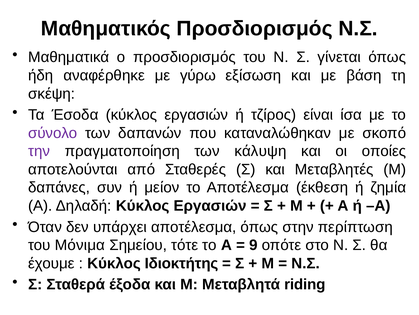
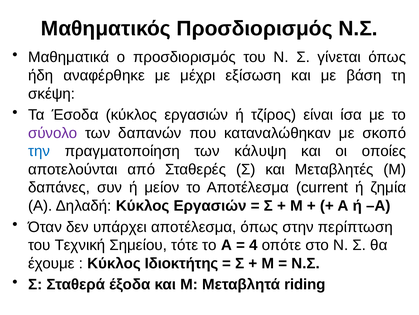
γύρω: γύρω -> μέχρι
την colour: purple -> blue
έκθεση: έκθεση -> current
Μόνιμα: Μόνιμα -> Τεχνική
9: 9 -> 4
